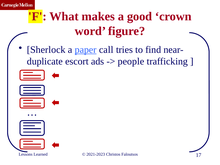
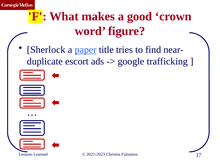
call: call -> title
people: people -> google
